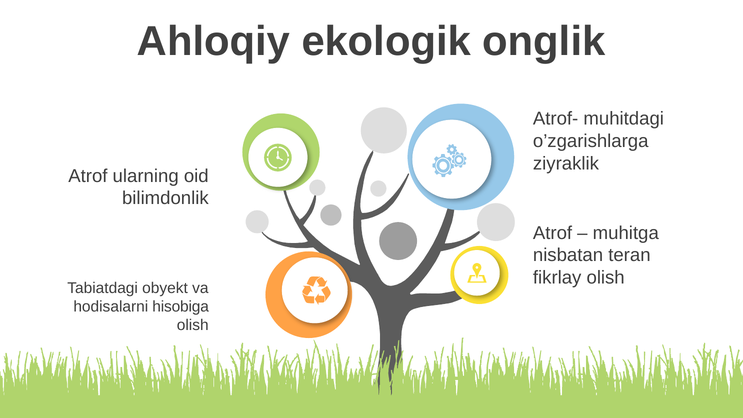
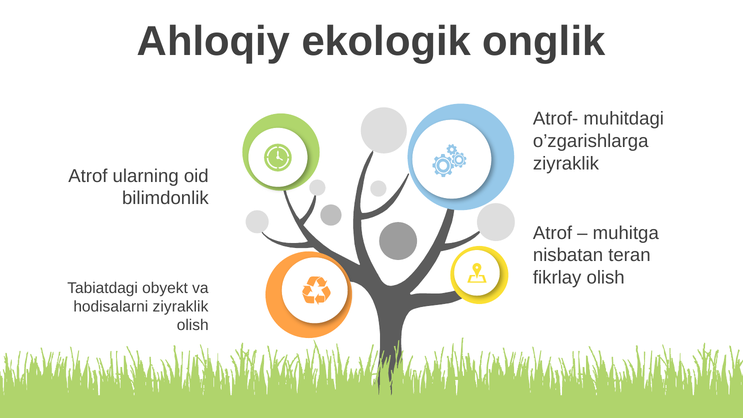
hodisalarni hisobiga: hisobiga -> ziyraklik
